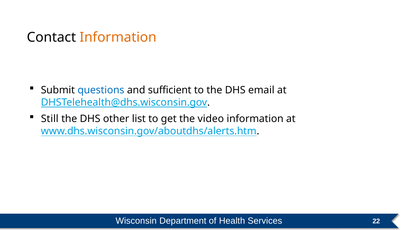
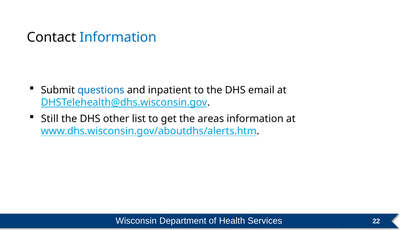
Information at (118, 37) colour: orange -> blue
sufficient: sufficient -> inpatient
video: video -> areas
